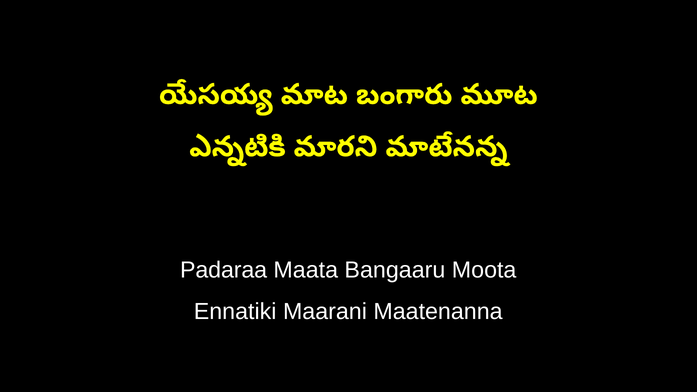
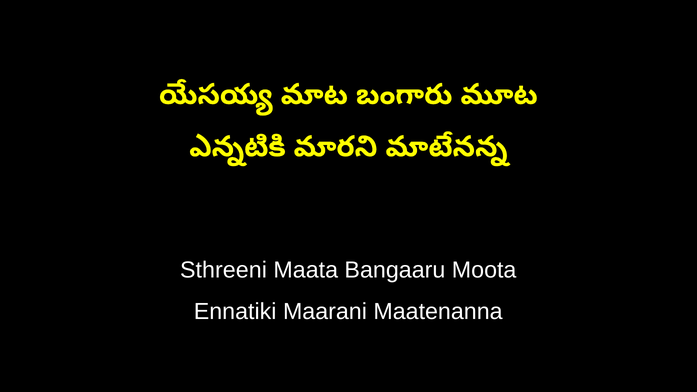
Padaraa: Padaraa -> Sthreeni
